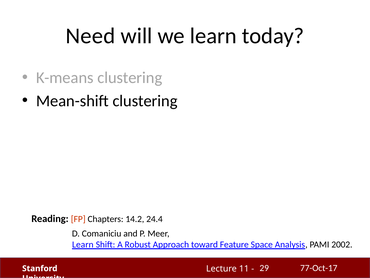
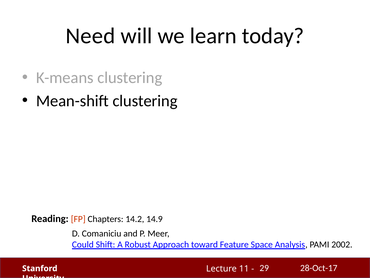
24.4: 24.4 -> 14.9
Learn at (83, 244): Learn -> Could
77-Oct-17: 77-Oct-17 -> 28-Oct-17
